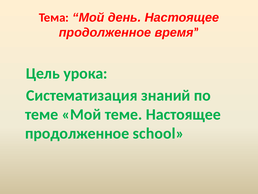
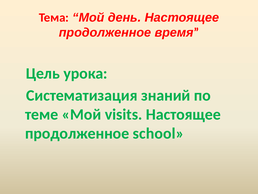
Мой теме: теме -> visits
